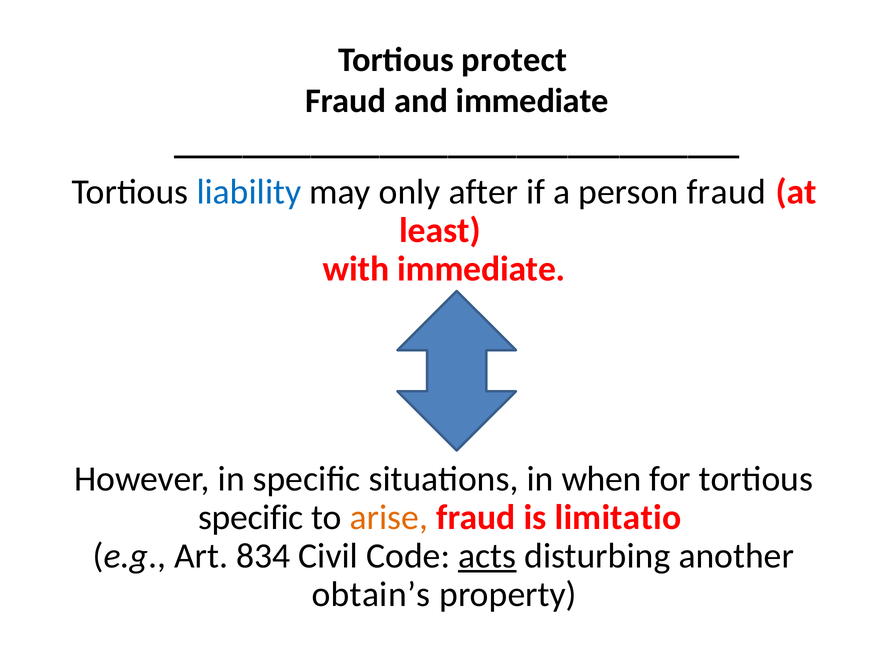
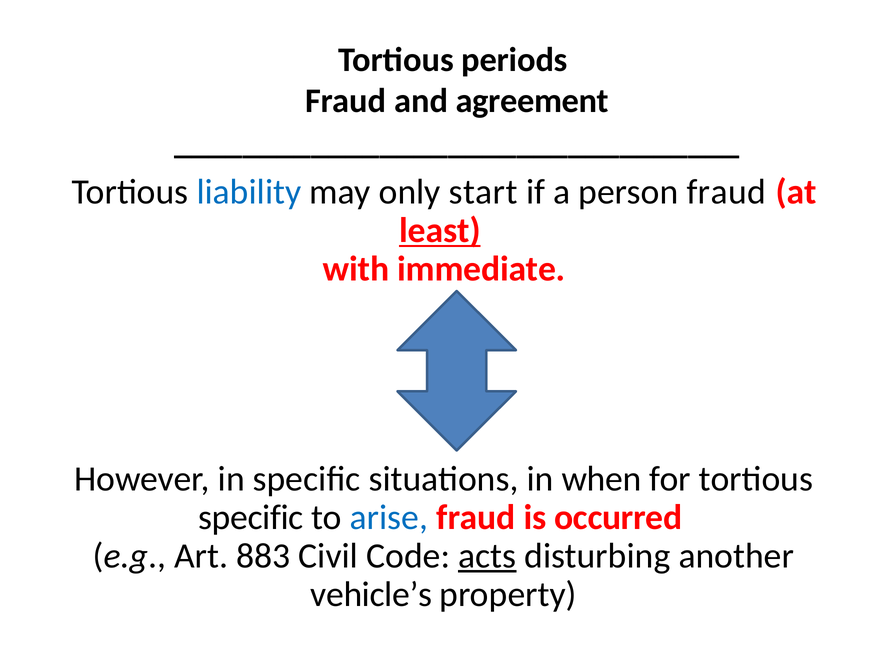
protect: protect -> periods
and immediate: immediate -> agreement
after: after -> start
least underline: none -> present
arise colour: orange -> blue
limitatio: limitatio -> occurred
834: 834 -> 883
obtain’s: obtain’s -> vehicle’s
